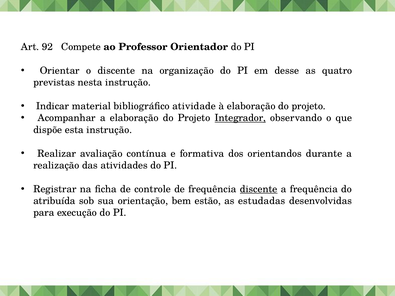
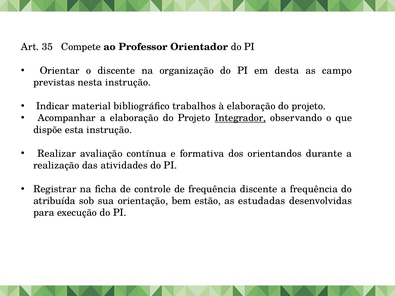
92: 92 -> 35
desse: desse -> desta
quatro: quatro -> campo
atividade: atividade -> trabalhos
discente at (259, 189) underline: present -> none
